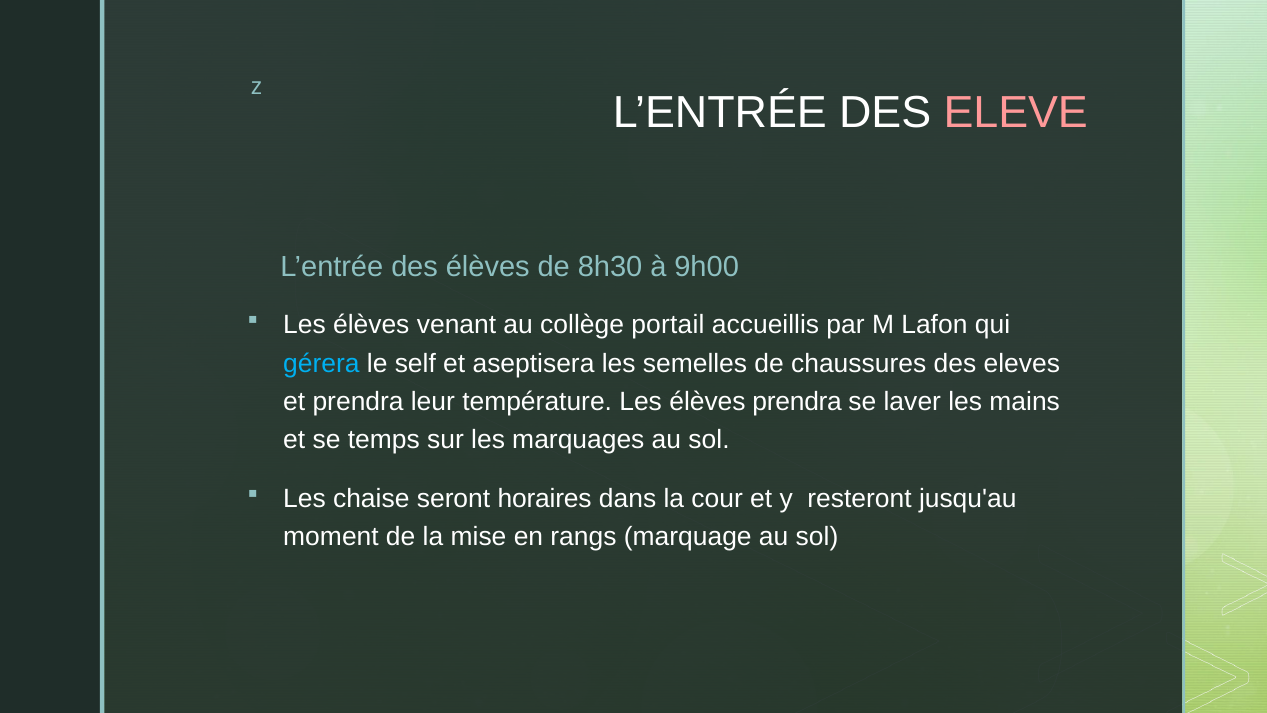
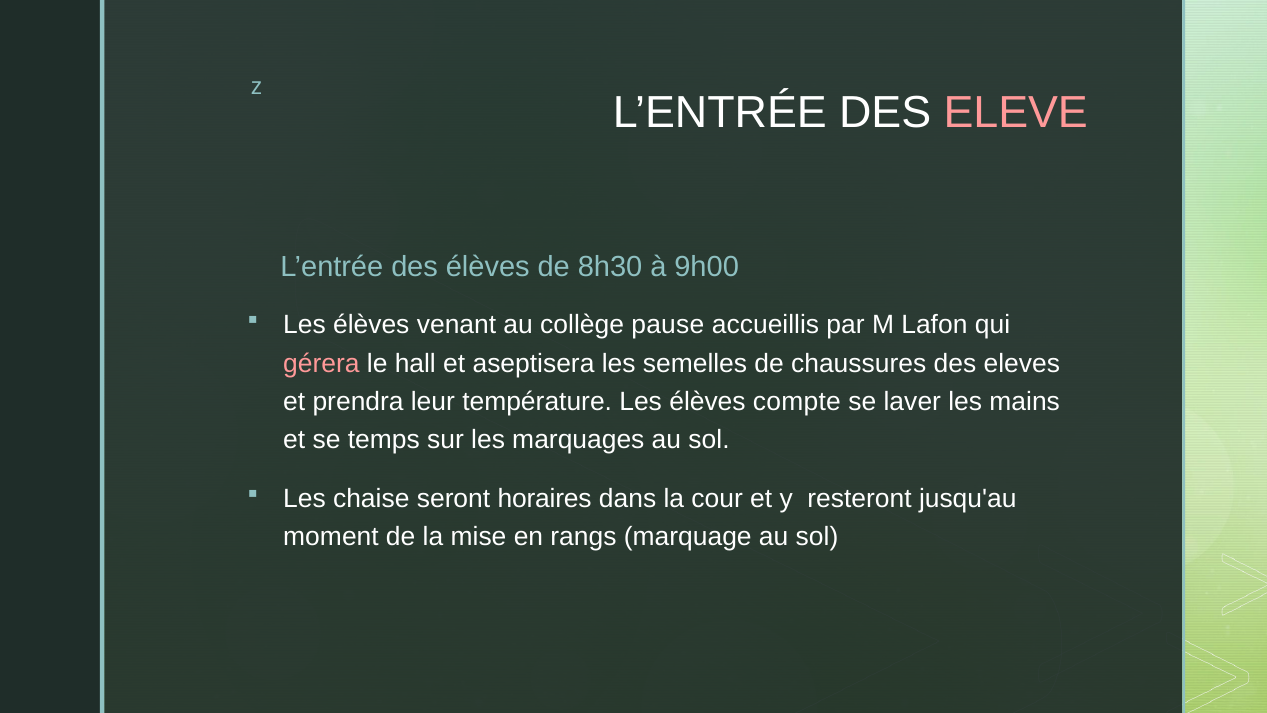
portail: portail -> pause
gérera colour: light blue -> pink
self: self -> hall
élèves prendra: prendra -> compte
